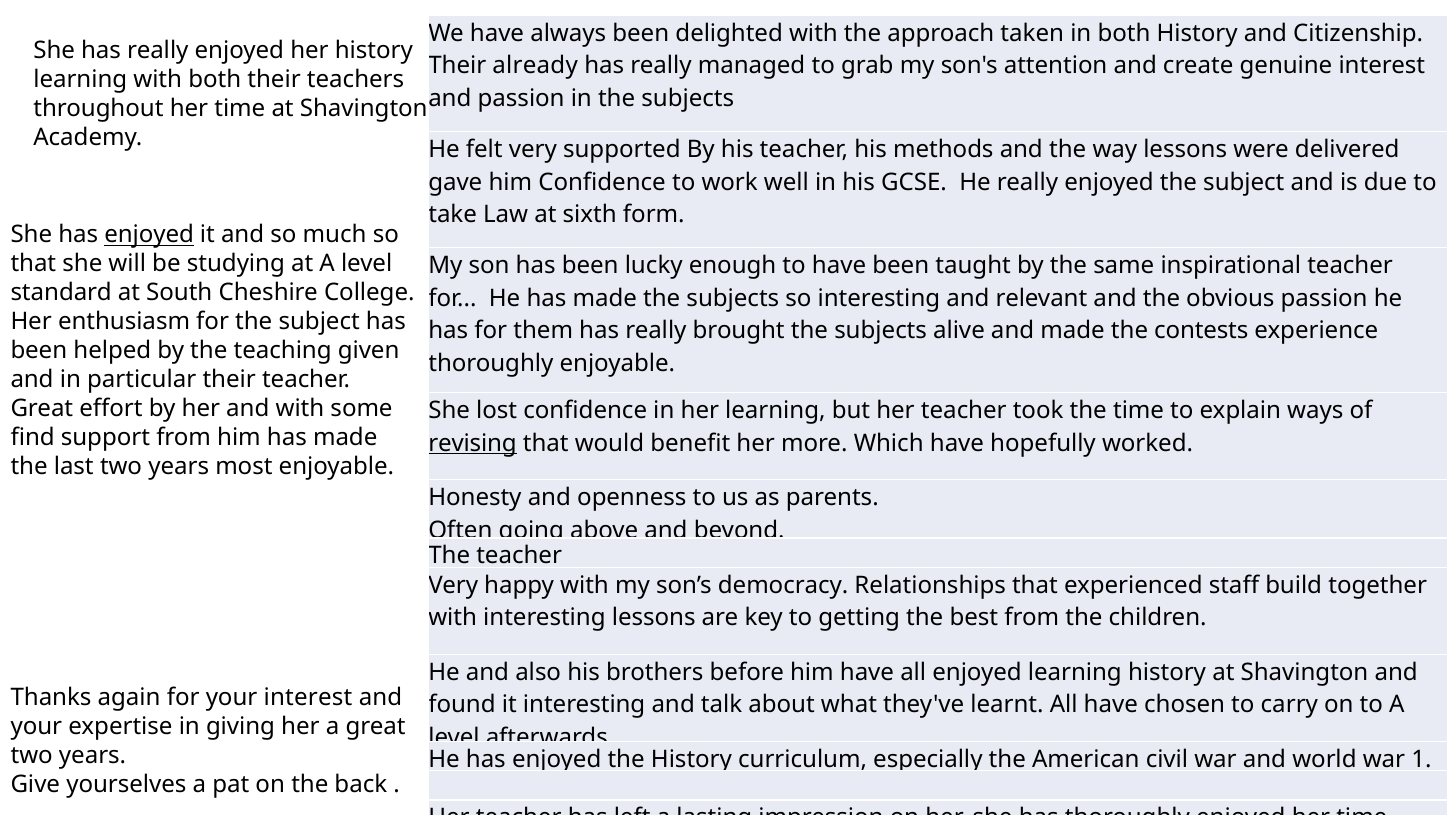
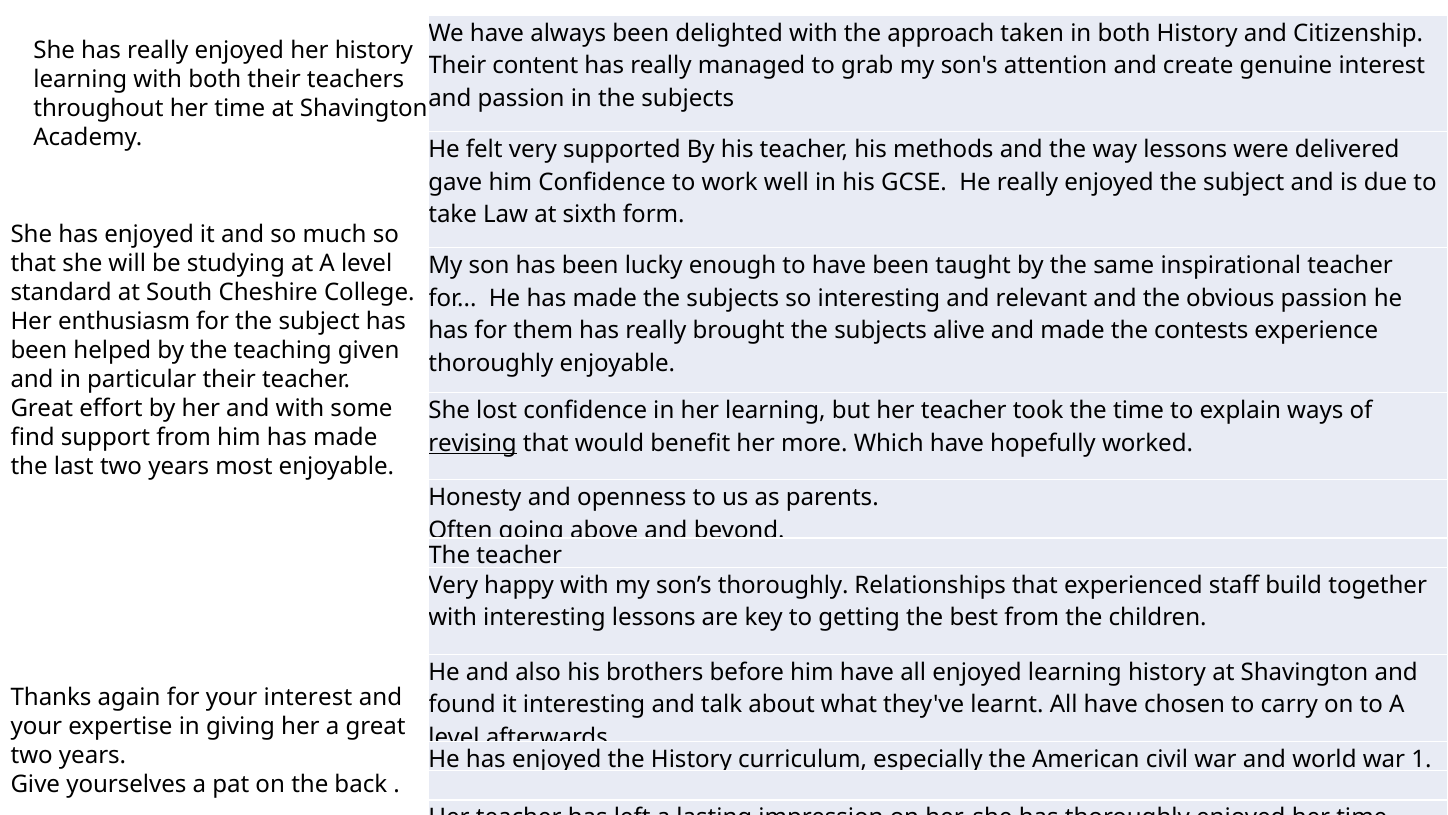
already: already -> content
enjoyed at (149, 235) underline: present -> none
son’s democracy: democracy -> thoroughly
